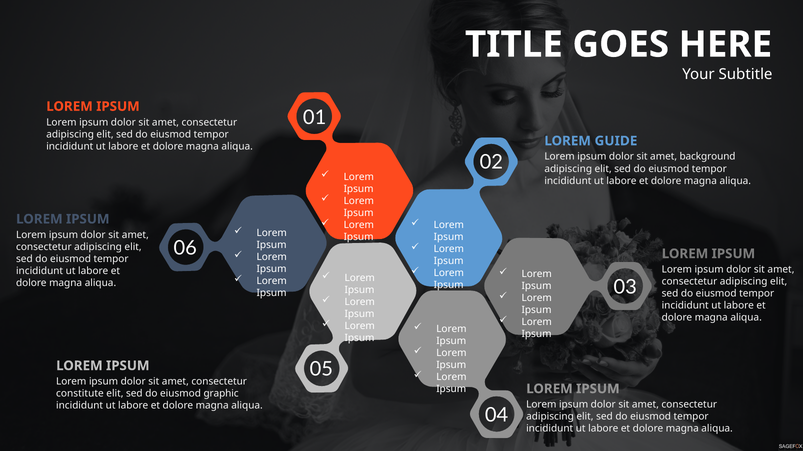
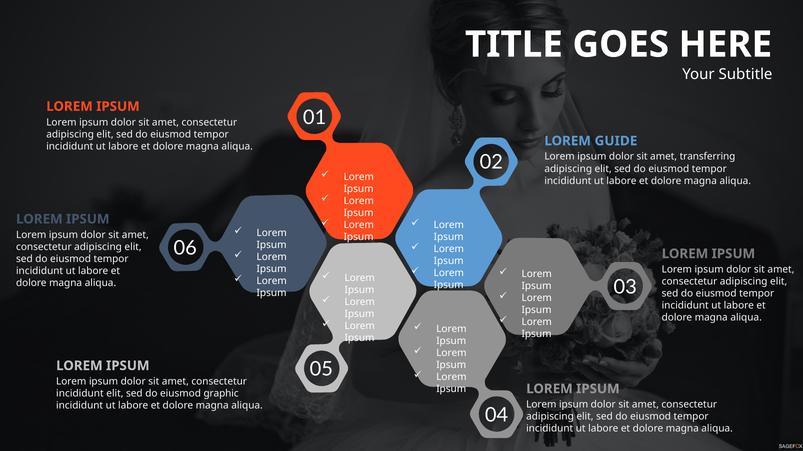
background: background -> transferring
constitute at (80, 394): constitute -> incididunt
